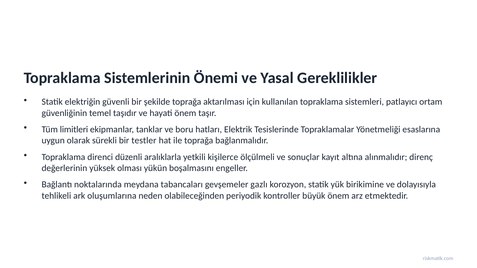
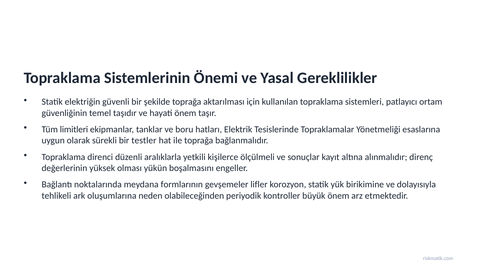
tabancaları: tabancaları -> formlarının
gazlı: gazlı -> lifler
